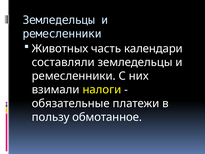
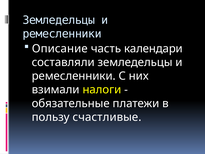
Животных: Животных -> Описание
обмотанное: обмотанное -> счастливые
